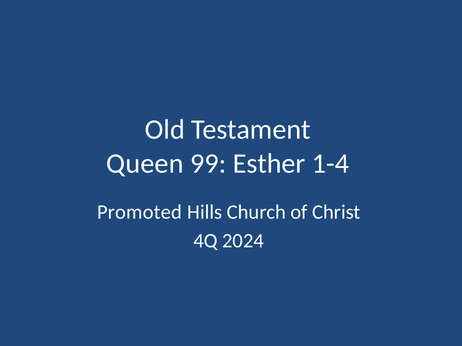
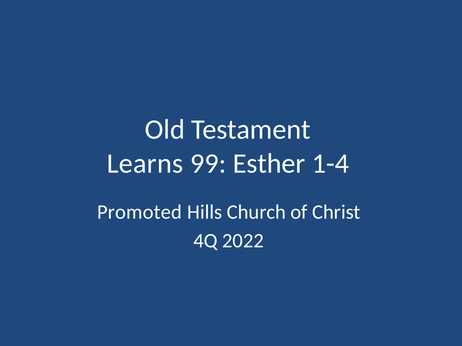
Queen: Queen -> Learns
2024: 2024 -> 2022
